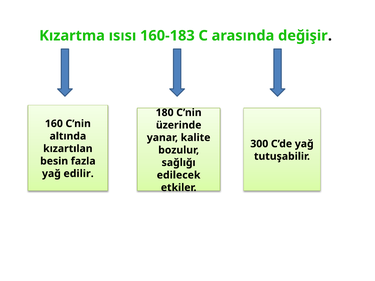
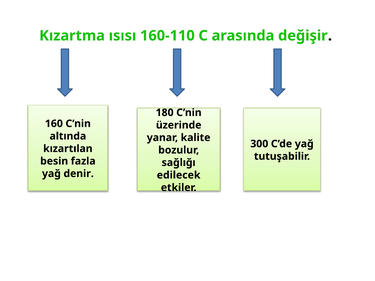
160-183: 160-183 -> 160-110
edilir: edilir -> denir
